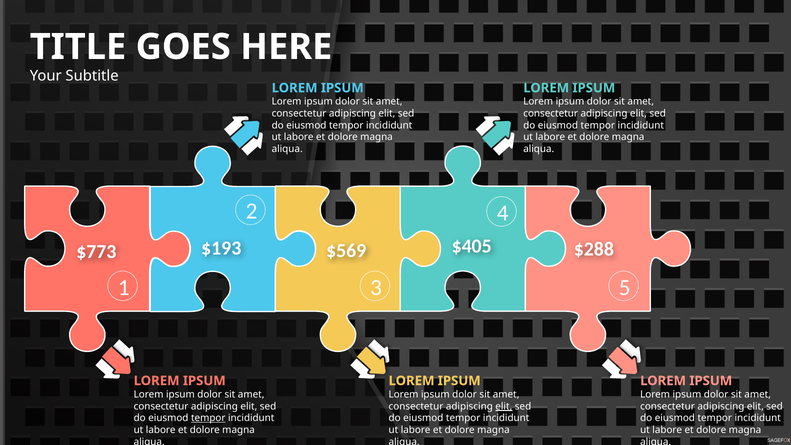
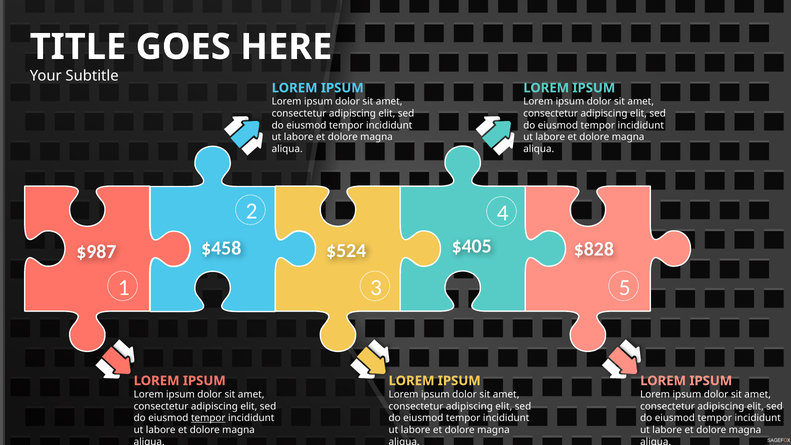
$193: $193 -> $458
$288: $288 -> $828
$569: $569 -> $524
$773: $773 -> $987
elit at (504, 406) underline: present -> none
